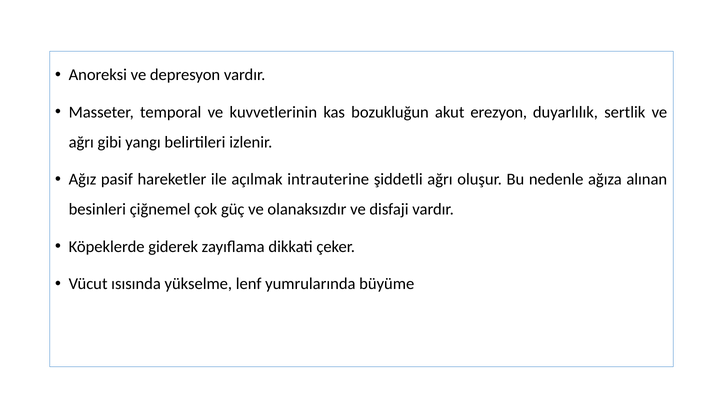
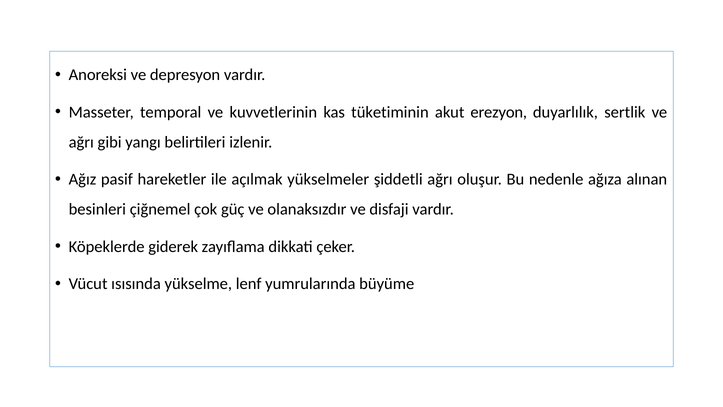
bozukluğun: bozukluğun -> tüketiminin
intrauterine: intrauterine -> yükselmeler
